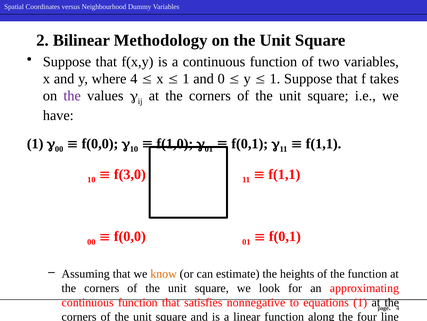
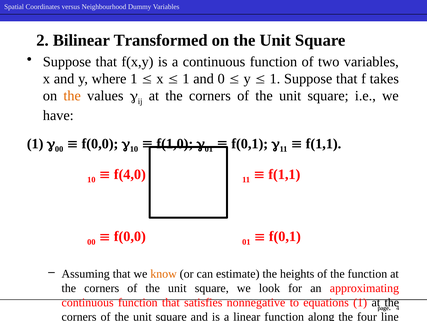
Methodology: Methodology -> Transformed
where 4: 4 -> 1
the at (72, 96) colour: purple -> orange
f(3,0: f(3,0 -> f(4,0
